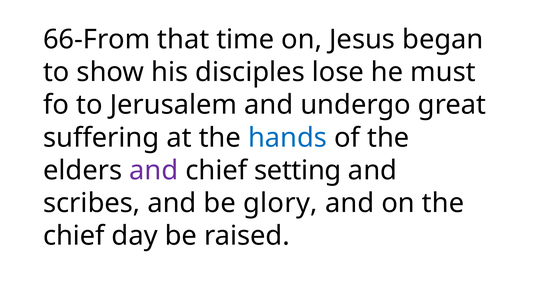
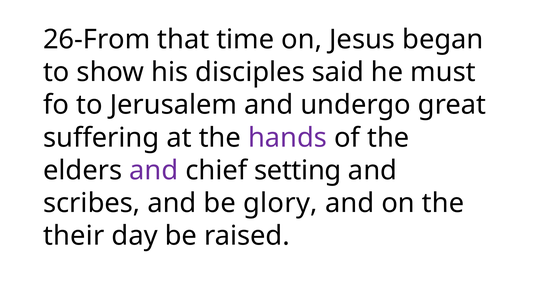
66-From: 66-From -> 26-From
lose: lose -> said
hands colour: blue -> purple
chief at (74, 236): chief -> their
